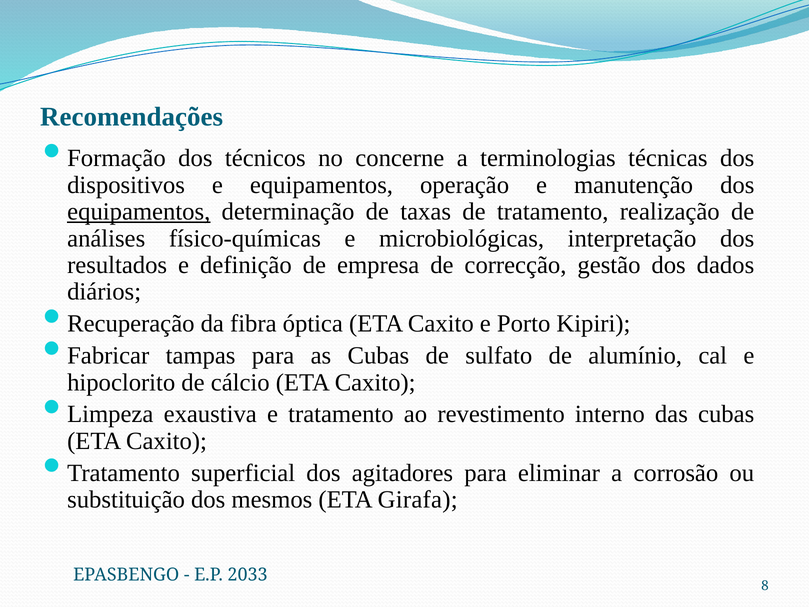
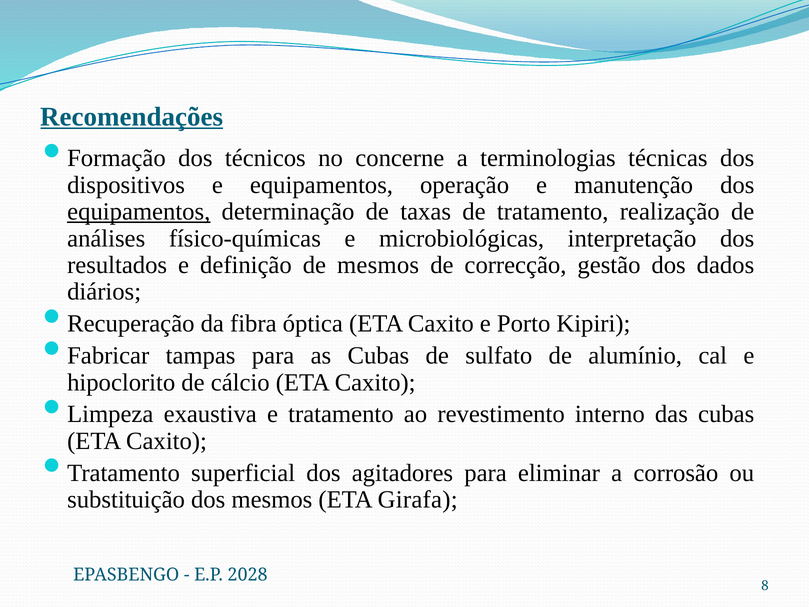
Recomendações underline: none -> present
de empresa: empresa -> mesmos
2033: 2033 -> 2028
